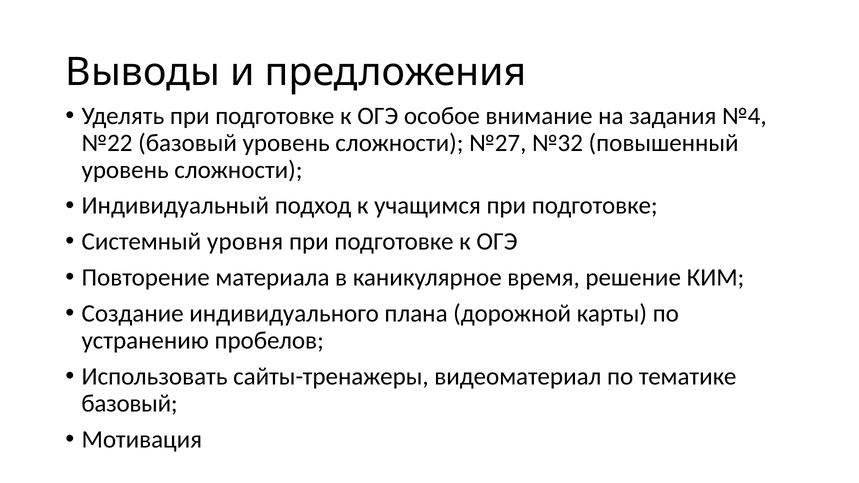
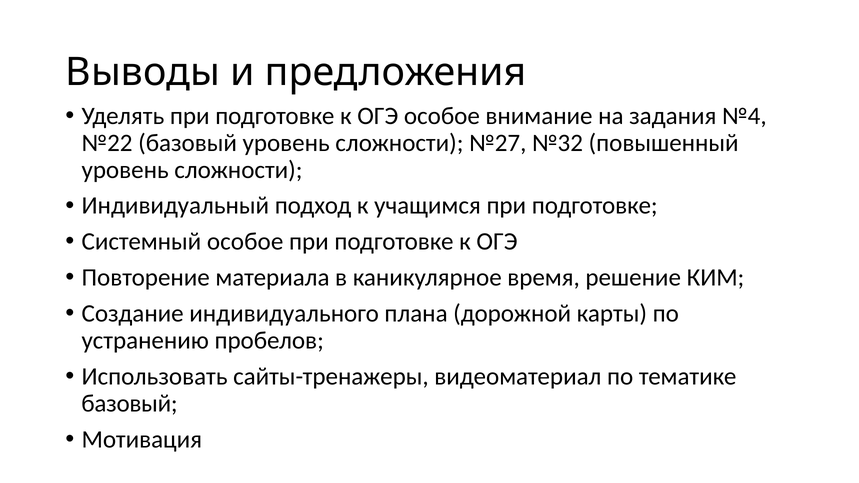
Системный уровня: уровня -> особое
